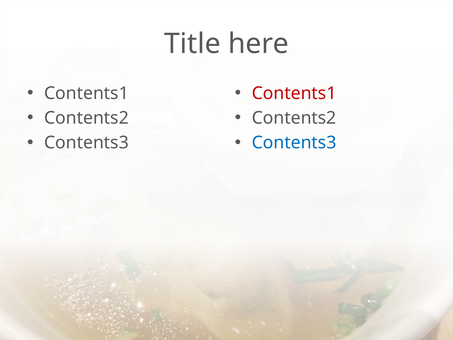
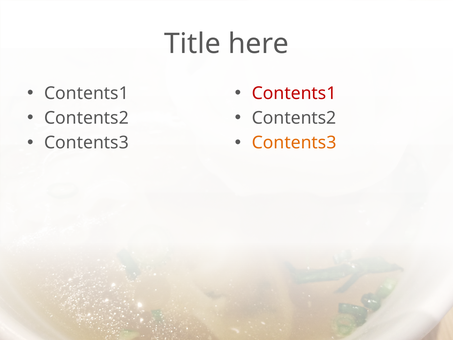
Contents3 at (294, 143) colour: blue -> orange
